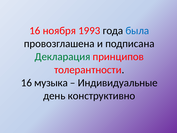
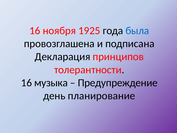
1993: 1993 -> 1925
Декларация colour: green -> black
Индивидуальные: Индивидуальные -> Предупреждение
конструктивно: конструктивно -> планирование
